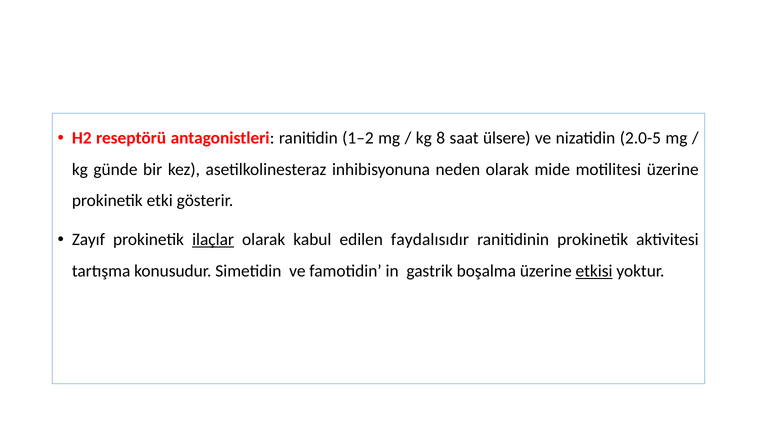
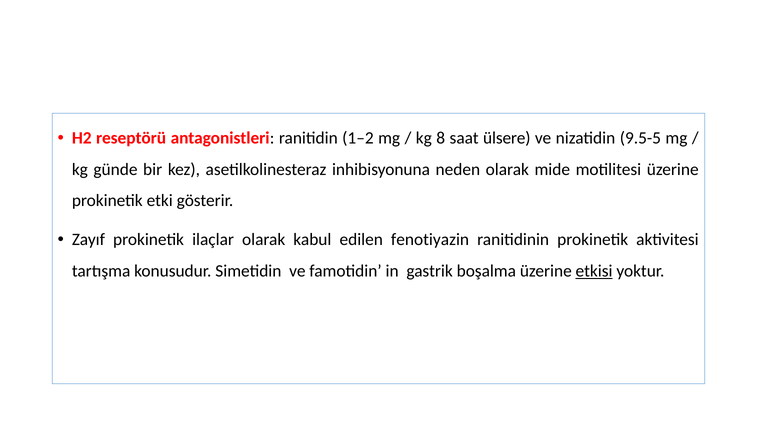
2.0-5: 2.0-5 -> 9.5-5
ilaçlar underline: present -> none
faydalısıdır: faydalısıdır -> fenotiyazin
